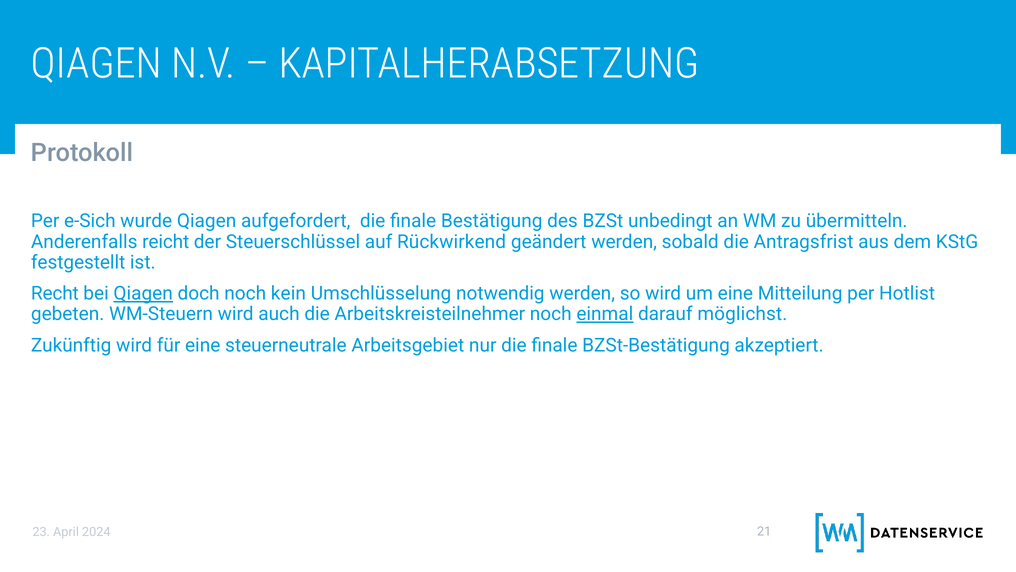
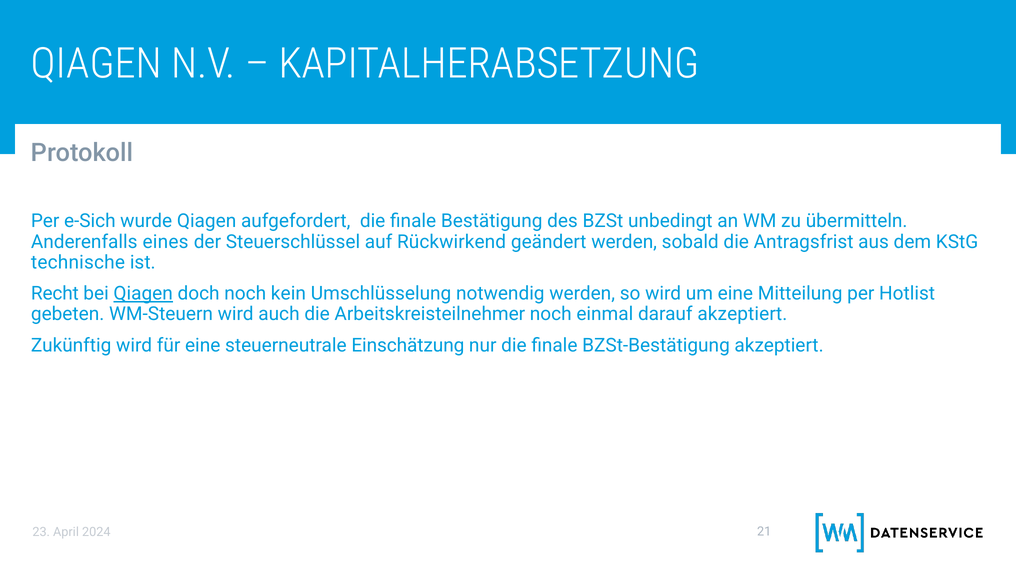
reicht: reicht -> eines
festgestellt: festgestellt -> technische
einmal underline: present -> none
darauf möglichst: möglichst -> akzeptiert
Arbeitsgebiet: Arbeitsgebiet -> Einschätzung
